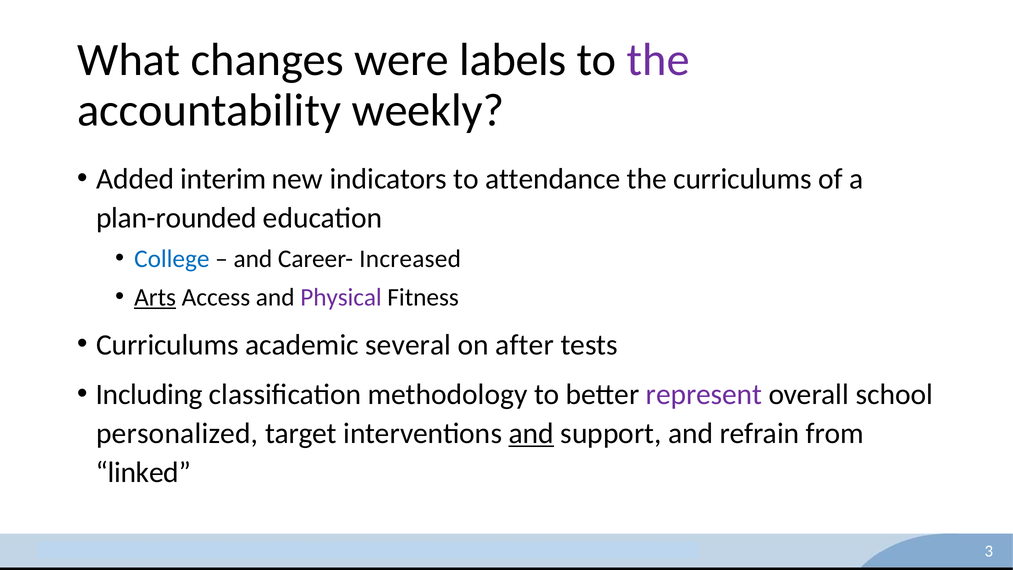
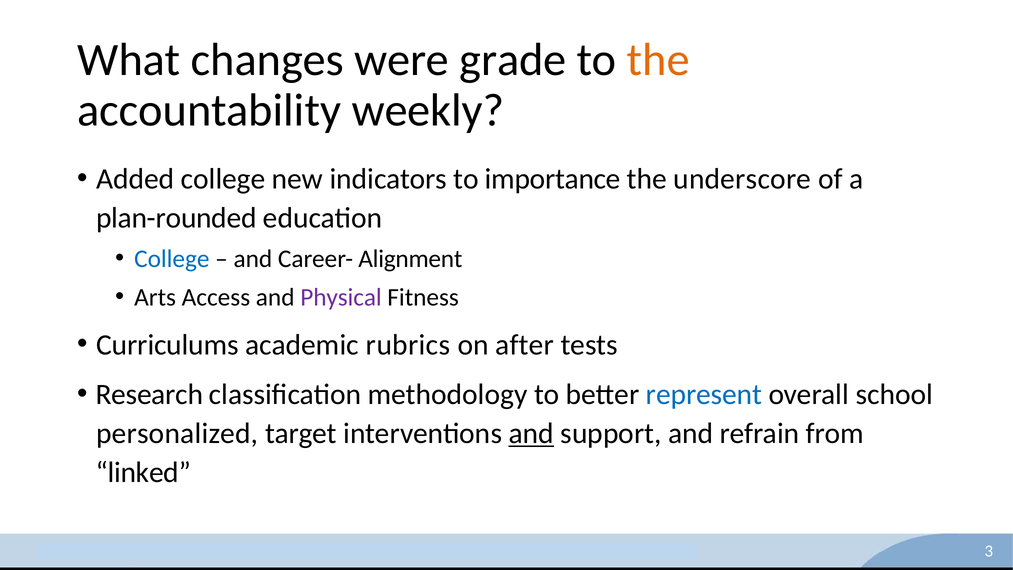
labels: labels -> grade
the at (658, 60) colour: purple -> orange
Added interim: interim -> college
attendance: attendance -> importance
the curriculums: curriculums -> underscore
Increased: Increased -> Alignment
Arts underline: present -> none
several: several -> rubrics
Including: Including -> Research
represent colour: purple -> blue
